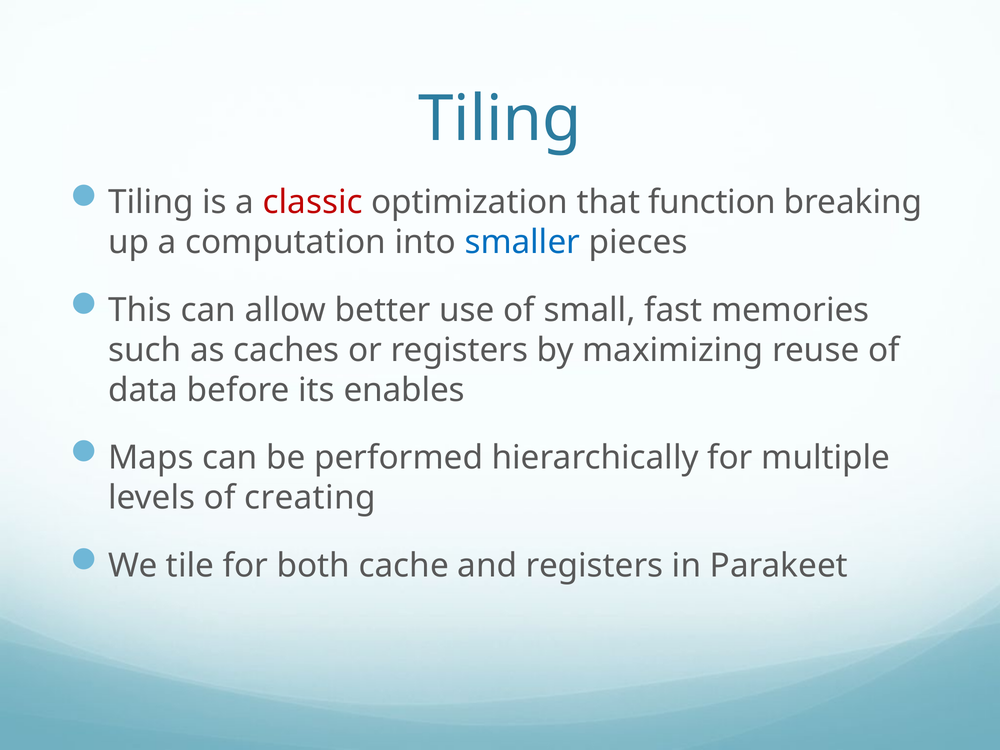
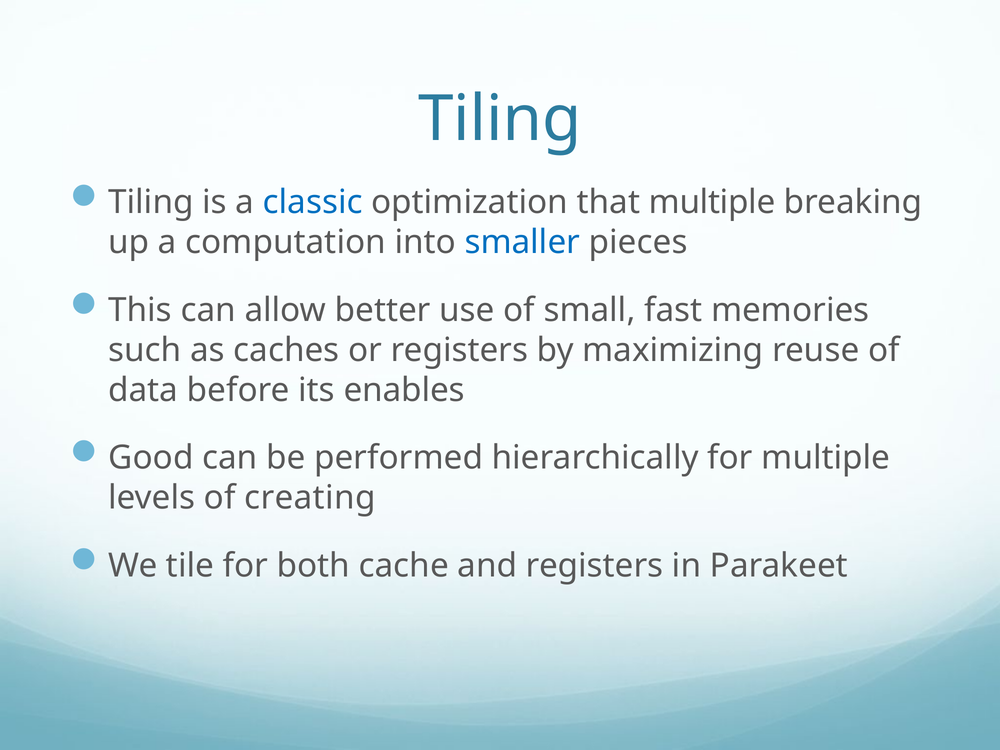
classic colour: red -> blue
that function: function -> multiple
Maps: Maps -> Good
